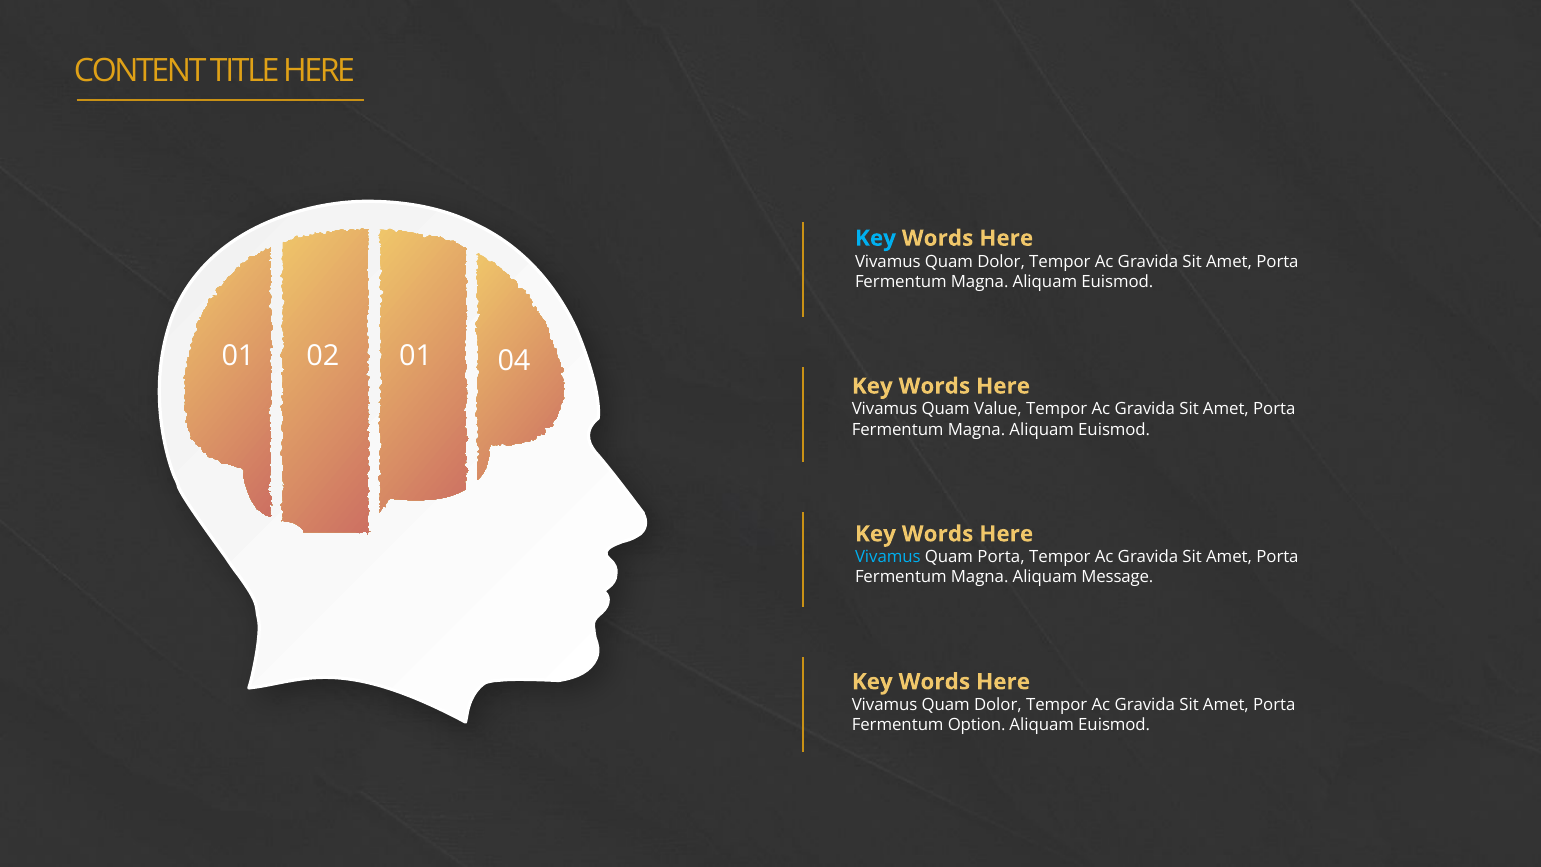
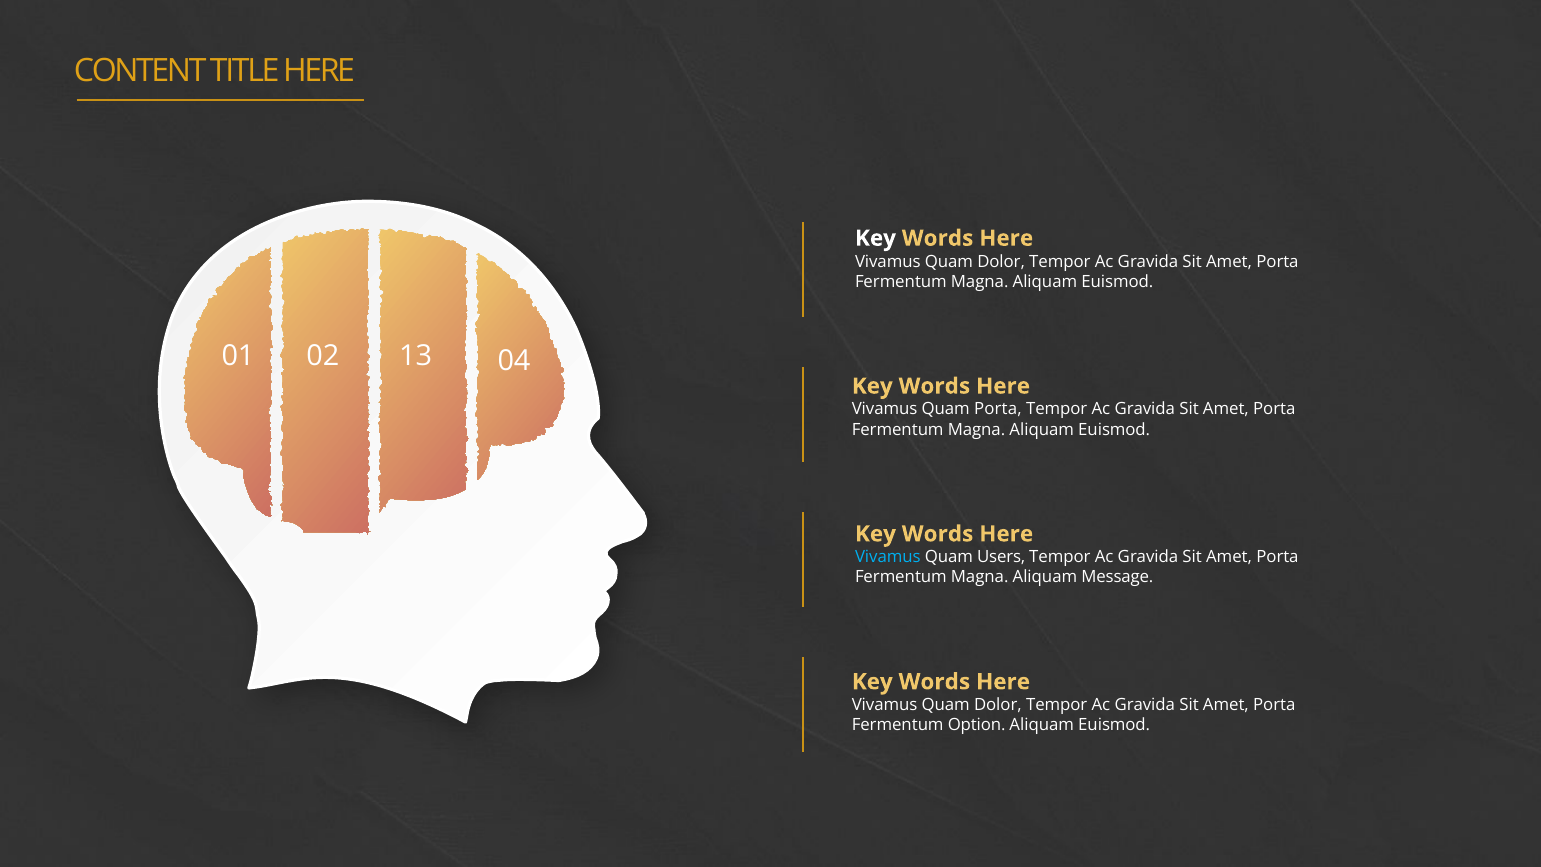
Key at (875, 238) colour: light blue -> white
02 01: 01 -> 13
Quam Value: Value -> Porta
Quam Porta: Porta -> Users
